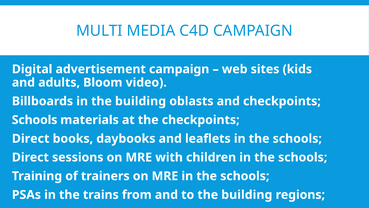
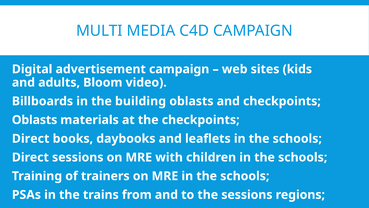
Schools at (35, 120): Schools -> Oblasts
to the building: building -> sessions
